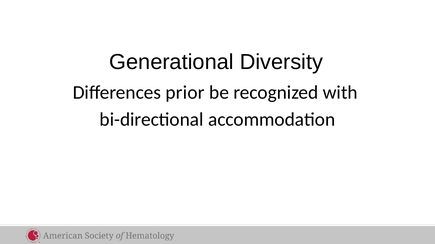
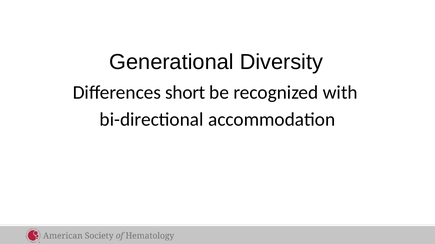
prior: prior -> short
